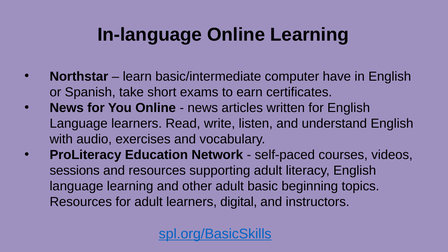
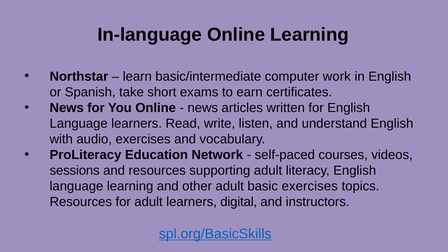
have: have -> work
basic beginning: beginning -> exercises
